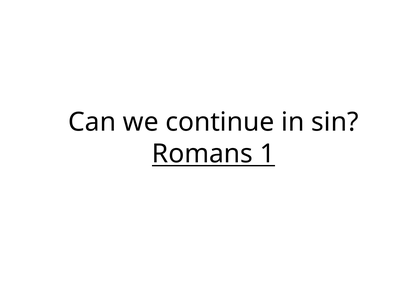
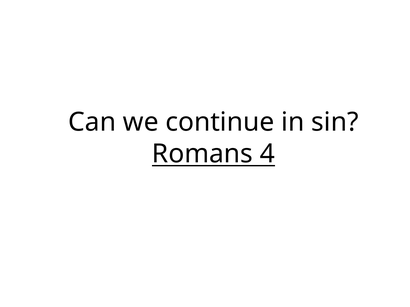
1: 1 -> 4
